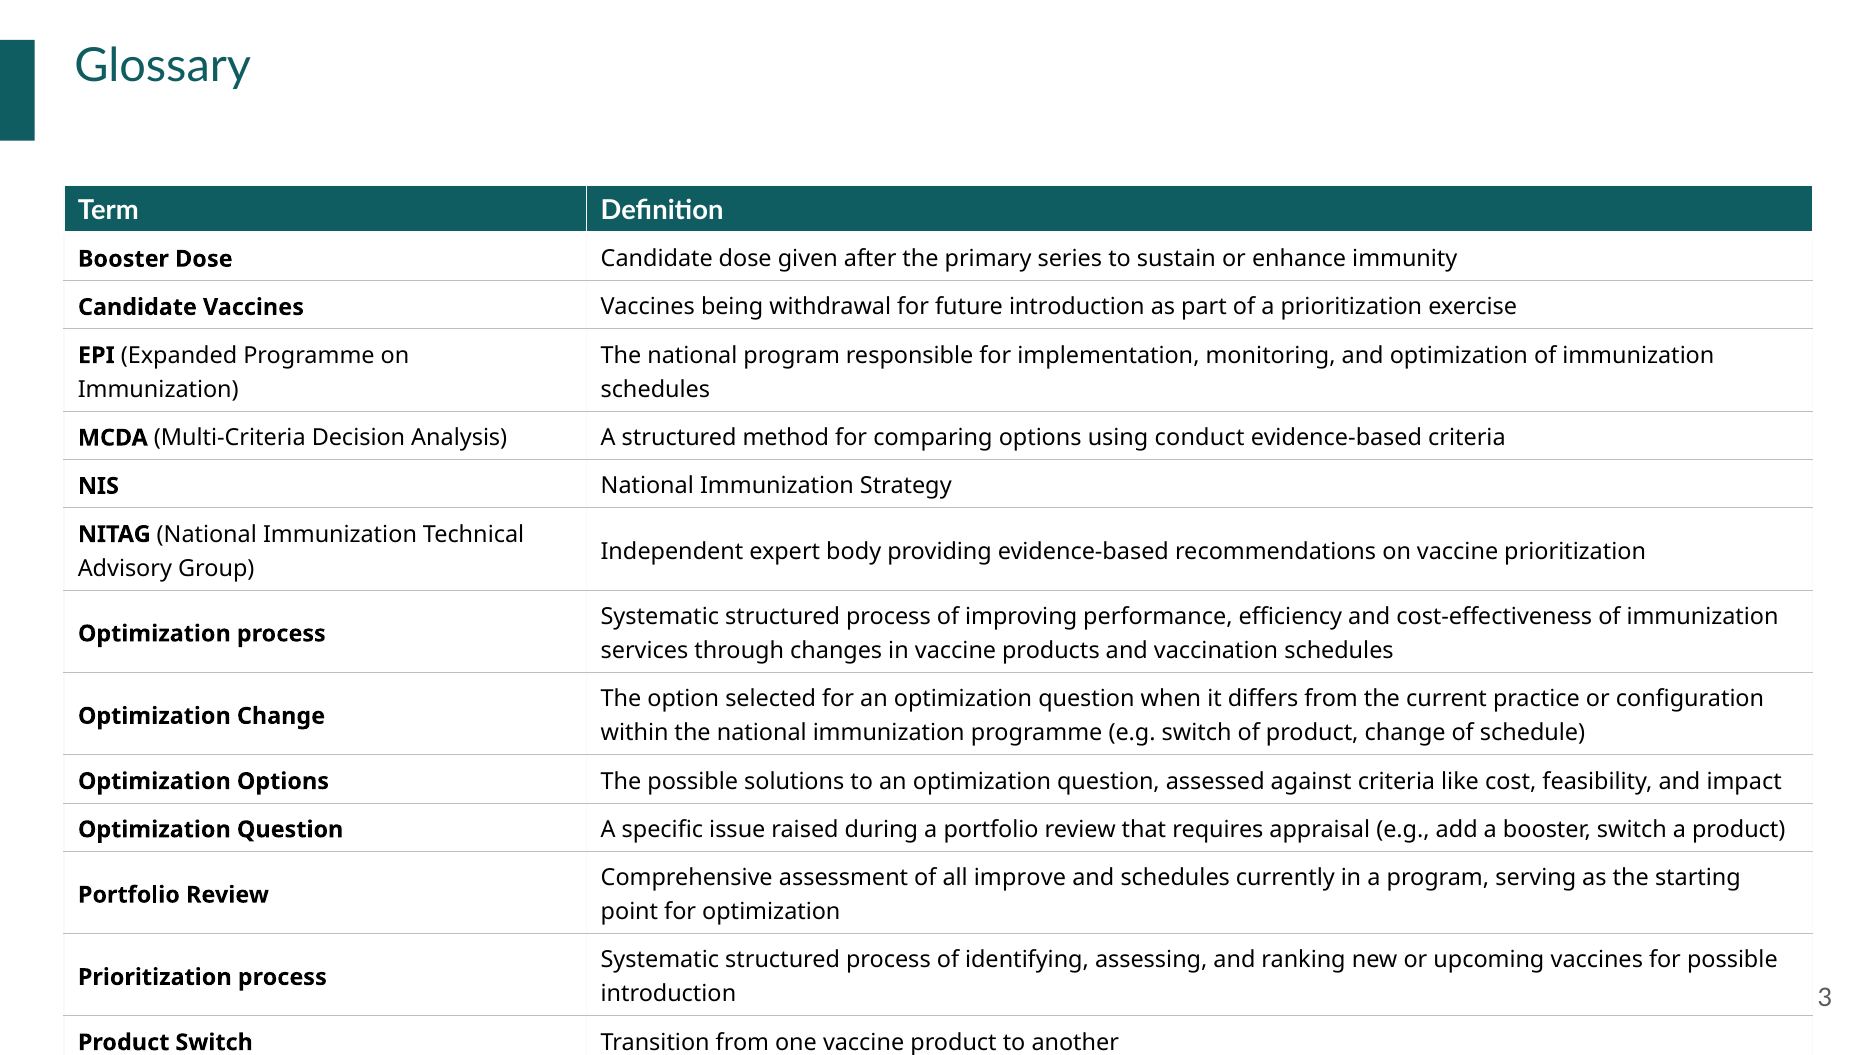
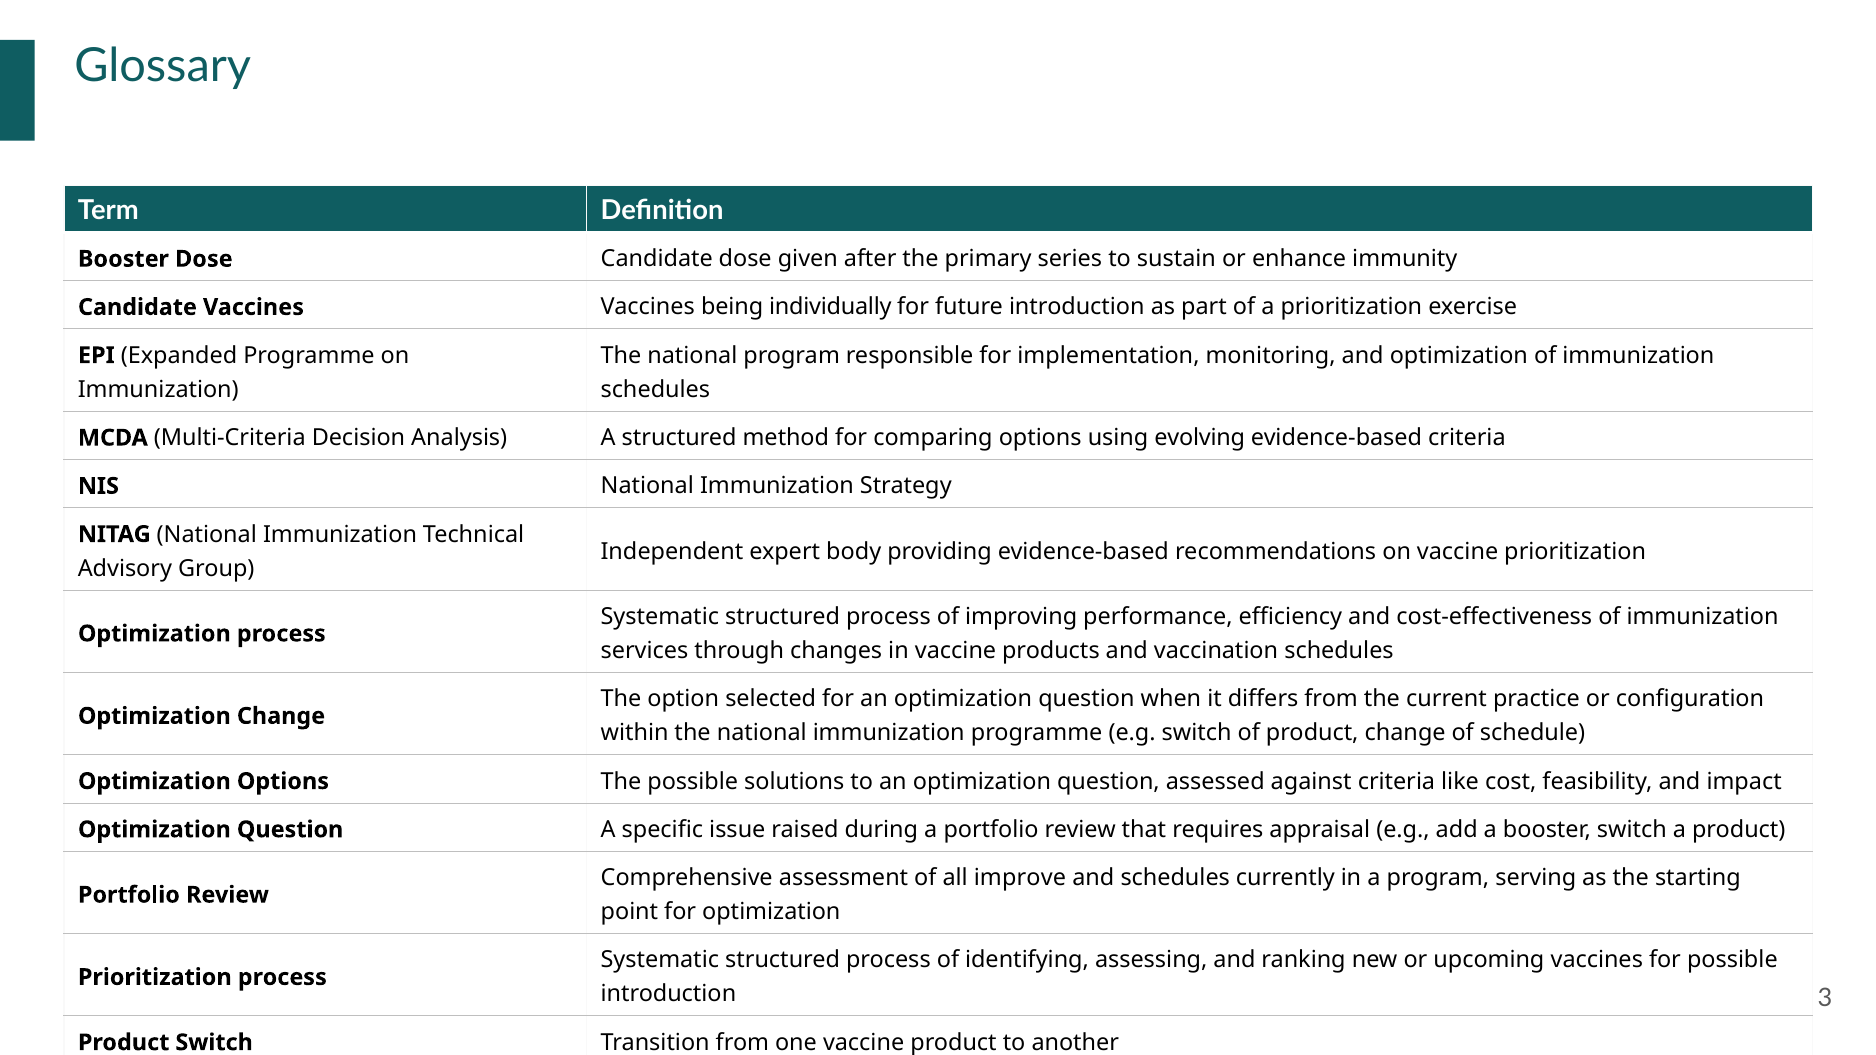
withdrawal: withdrawal -> individually
conduct: conduct -> evolving
